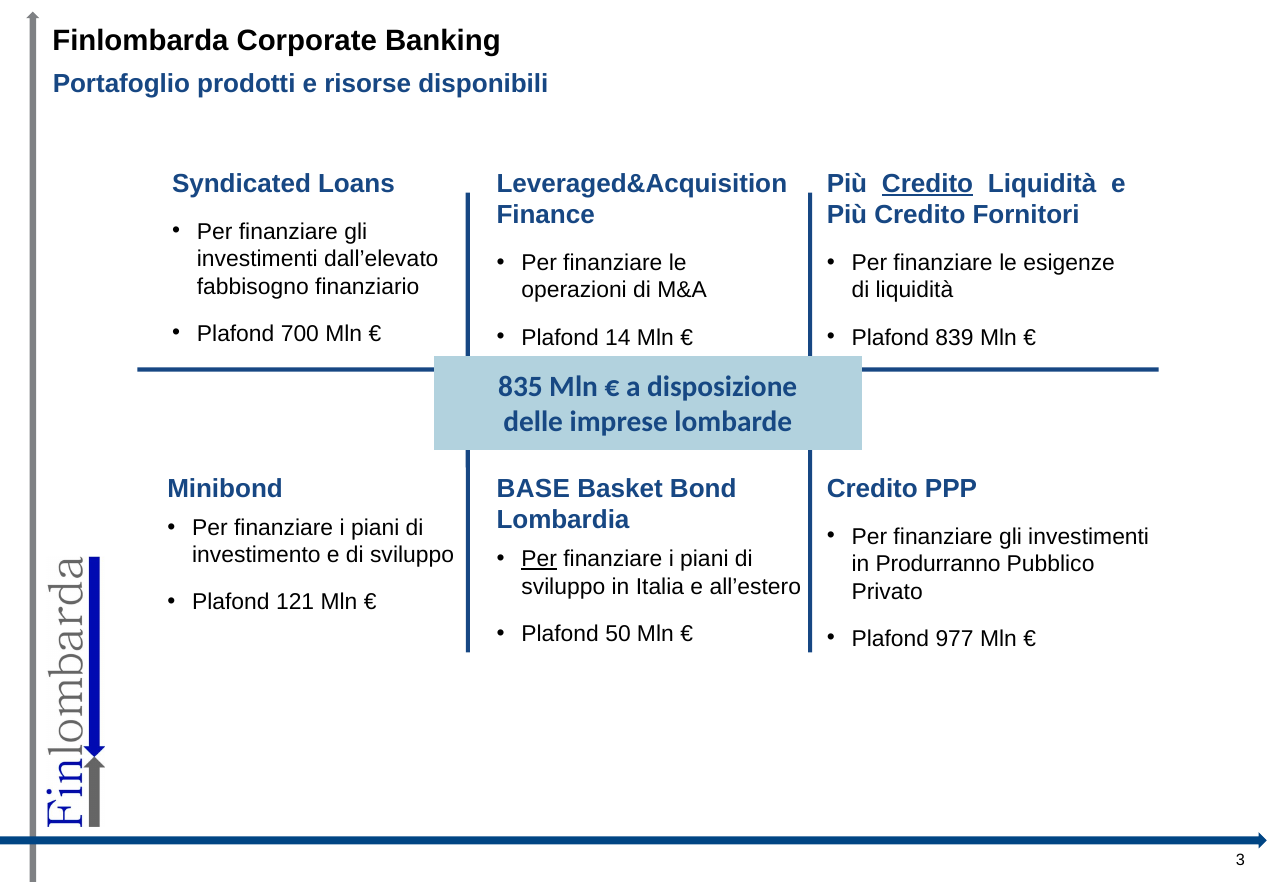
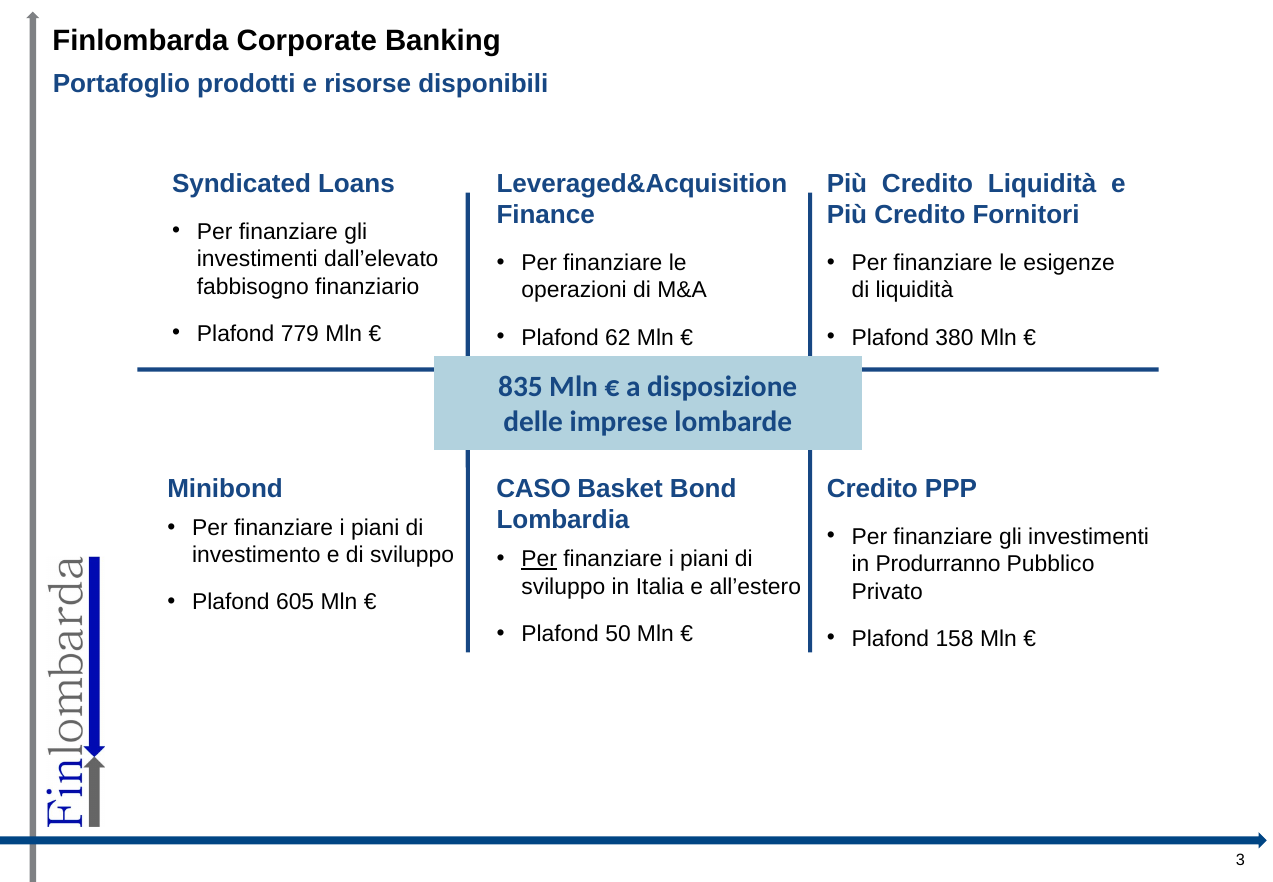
Credito at (928, 184) underline: present -> none
700: 700 -> 779
14: 14 -> 62
839: 839 -> 380
BASE: BASE -> CASO
121: 121 -> 605
977: 977 -> 158
